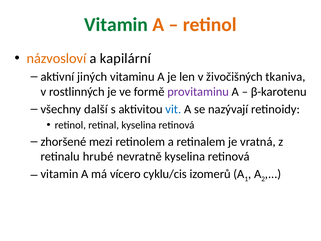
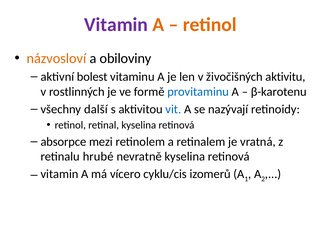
Vitamin at (116, 25) colour: green -> purple
kapilární: kapilární -> obiloviny
jiných: jiných -> bolest
tkaniva: tkaniva -> aktivitu
provitaminu colour: purple -> blue
zhoršené: zhoršené -> absorpce
